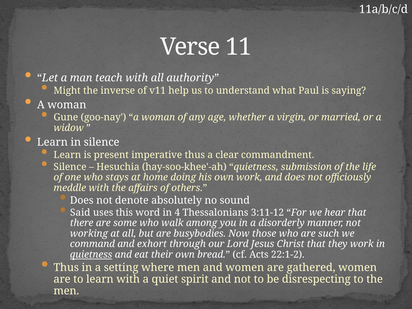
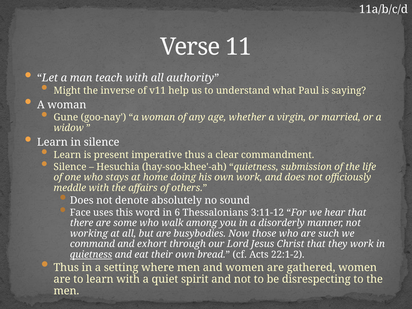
Said: Said -> Face
4: 4 -> 6
